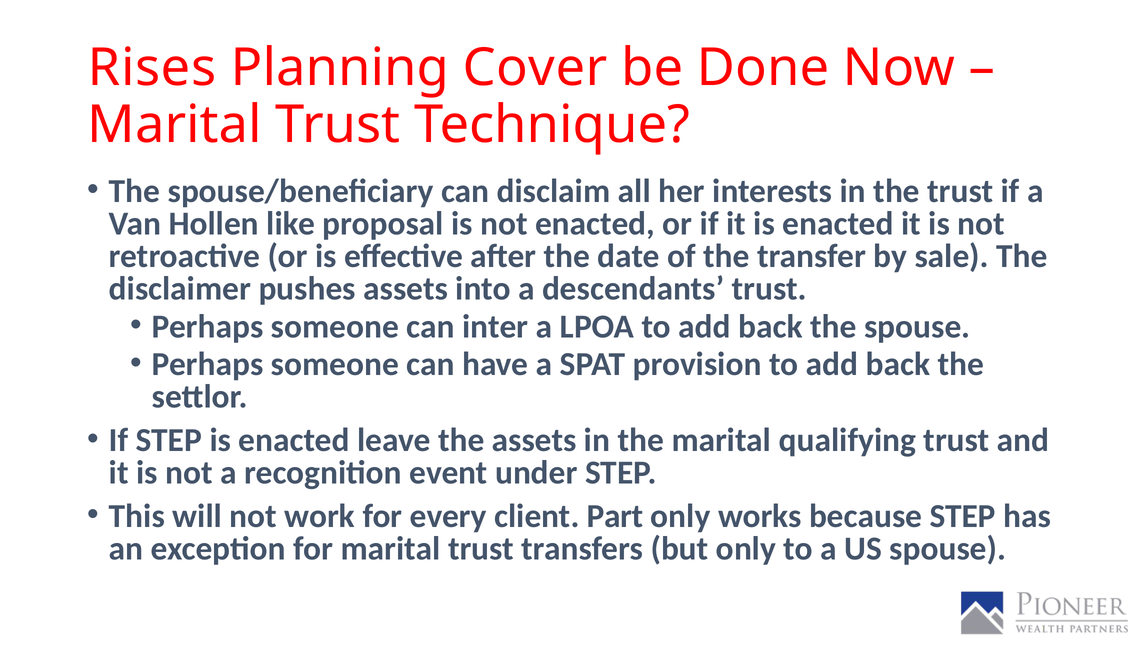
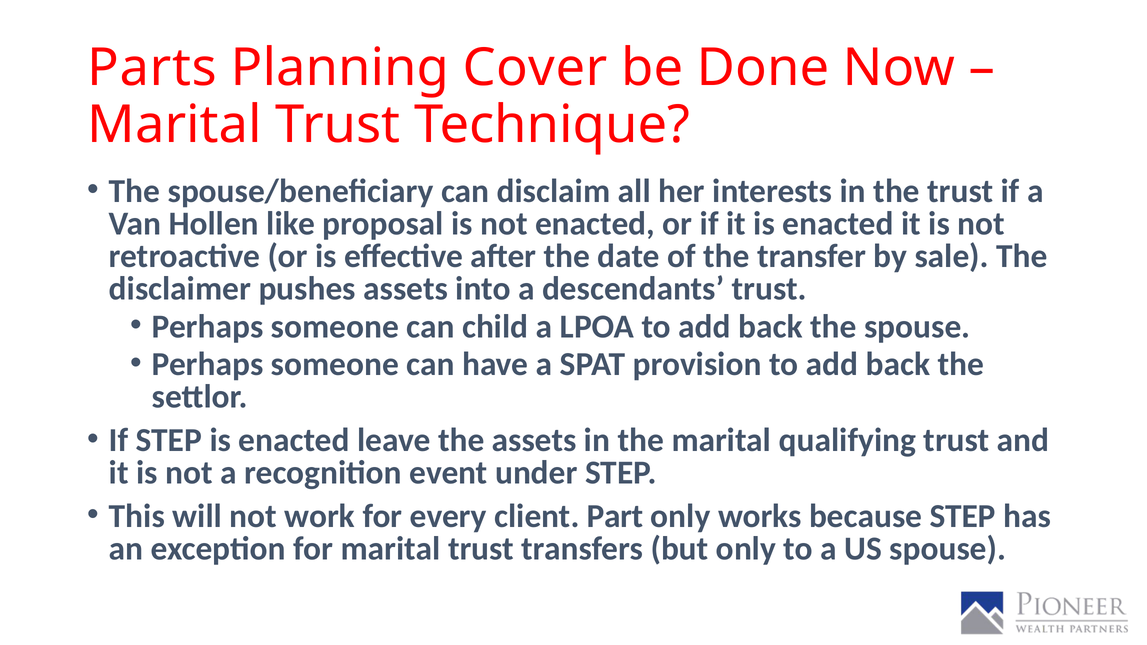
Rises: Rises -> Parts
inter: inter -> child
